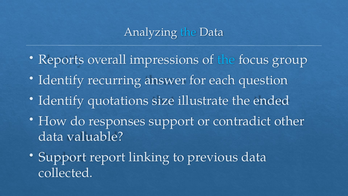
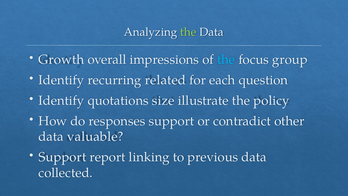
the at (188, 32) colour: light blue -> light green
Reports: Reports -> Growth
answer: answer -> related
ended: ended -> policy
